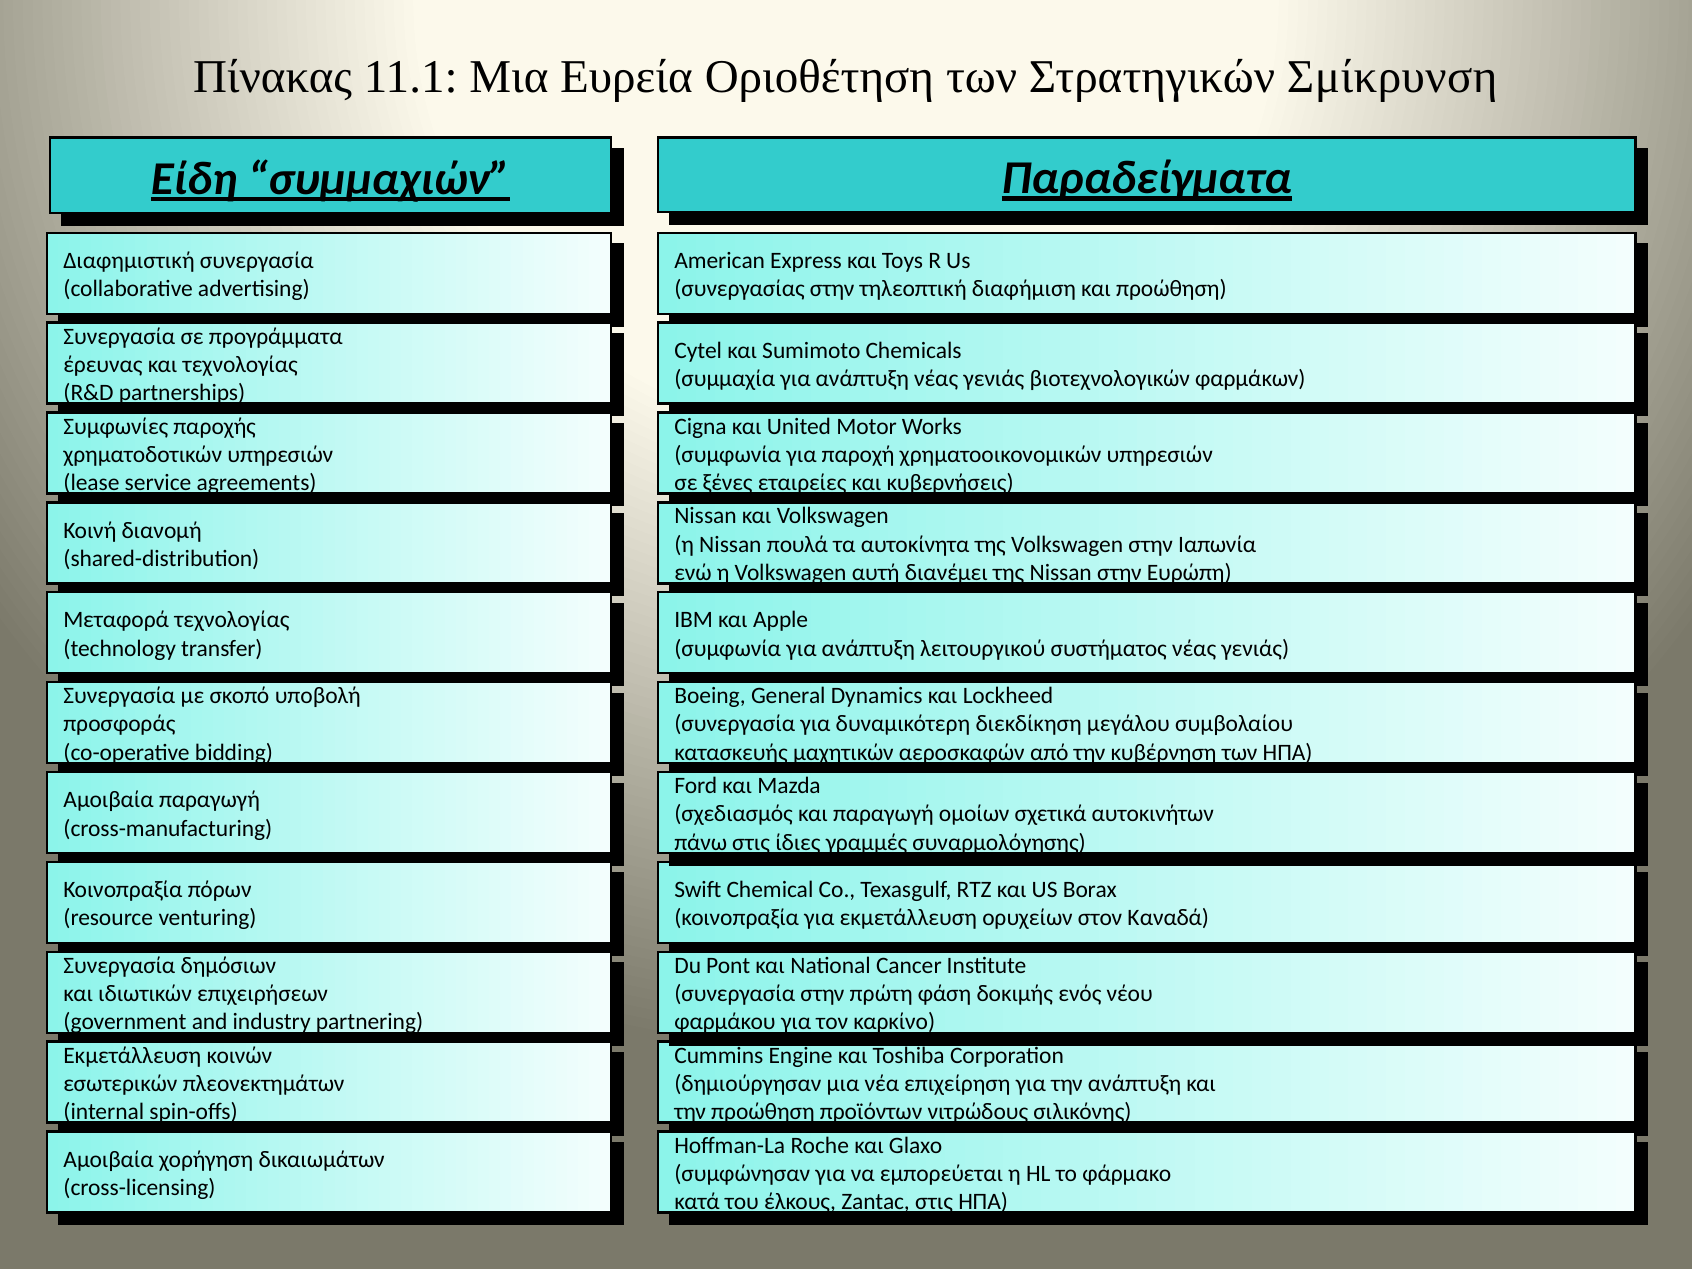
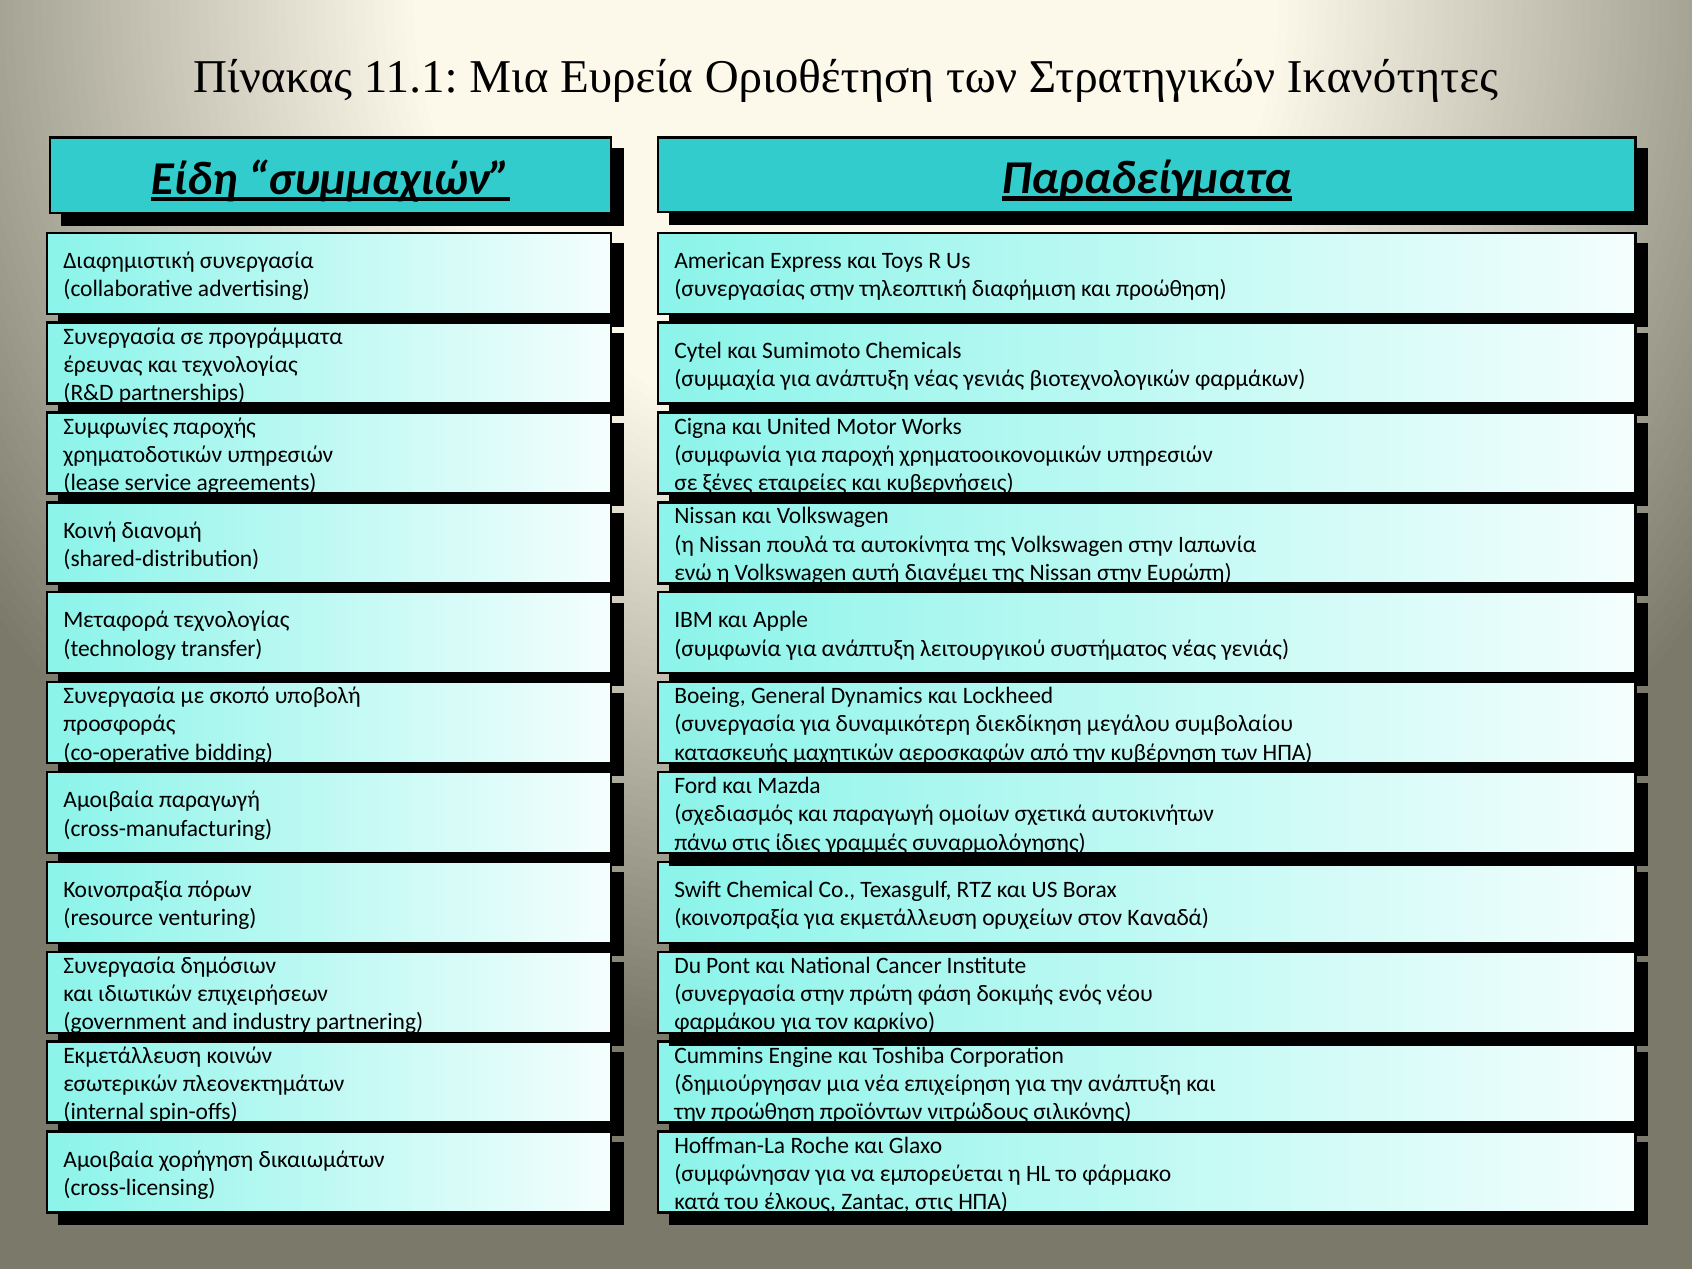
Σμίκρυνση: Σμίκρυνση -> Ικανότητες
